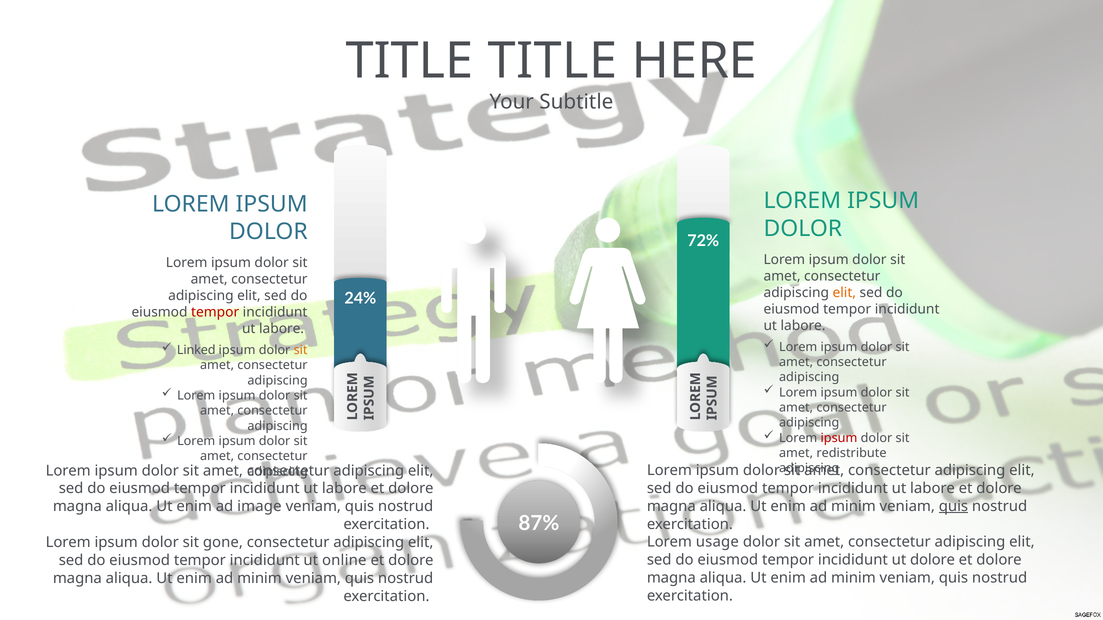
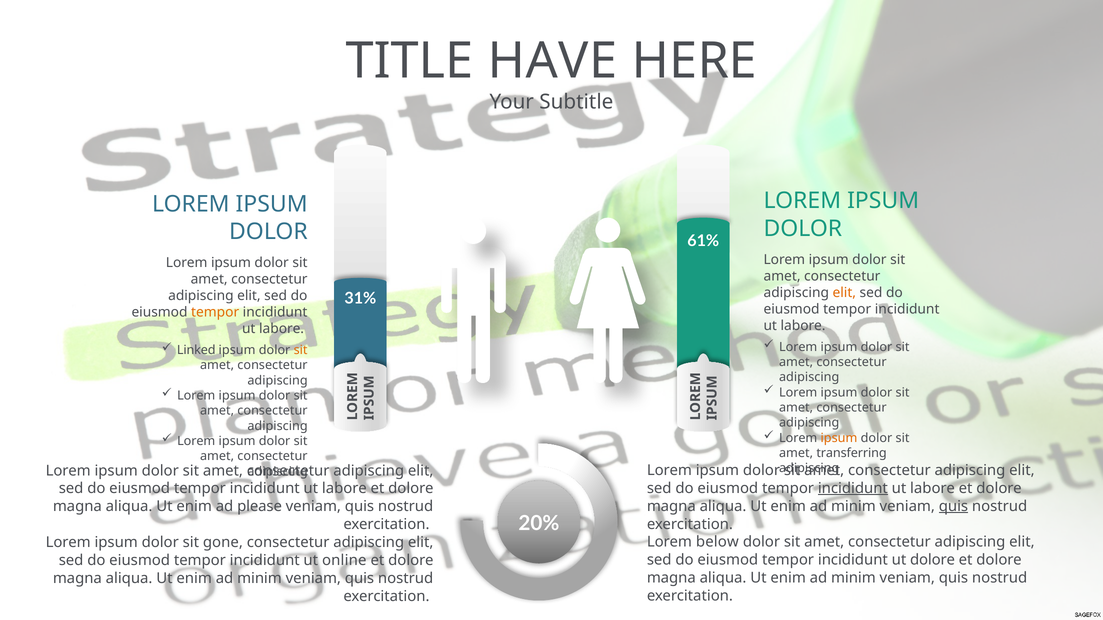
TITLE TITLE: TITLE -> HAVE
72%: 72% -> 61%
24%: 24% -> 31%
tempor at (215, 313) colour: red -> orange
ipsum at (839, 438) colour: red -> orange
redistribute: redistribute -> transferring
incididunt at (853, 489) underline: none -> present
image: image -> please
87%: 87% -> 20%
usage: usage -> below
